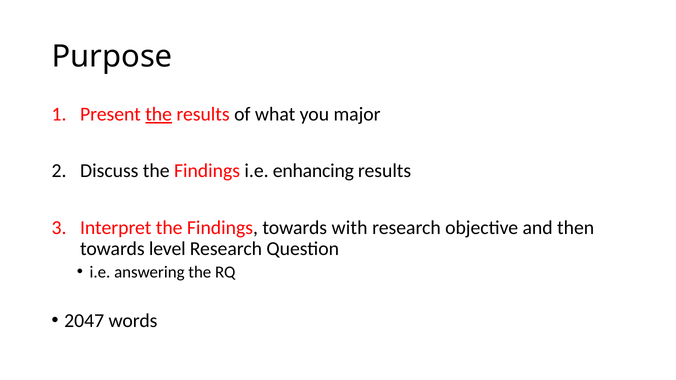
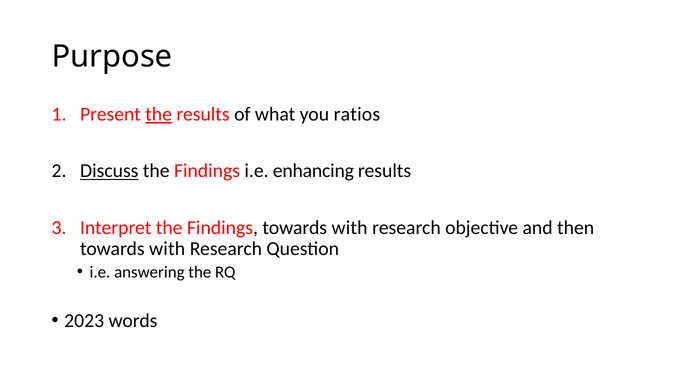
major: major -> ratios
Discuss underline: none -> present
level at (167, 249): level -> with
2047: 2047 -> 2023
